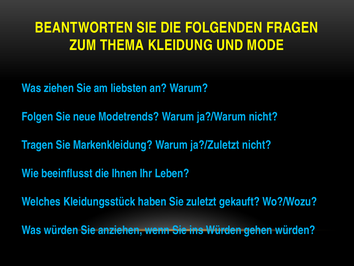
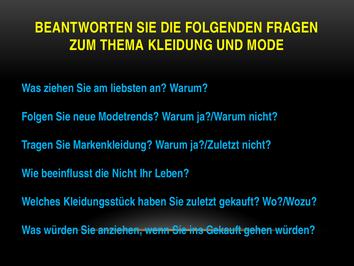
die Ihnen: Ihnen -> Nicht
ins Würden: Würden -> Gekauft
